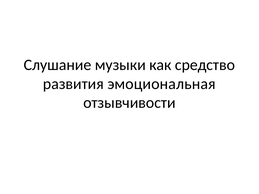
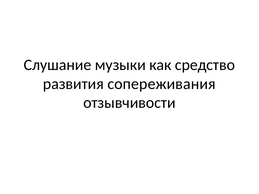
эмоциональная: эмоциональная -> сопереживания
